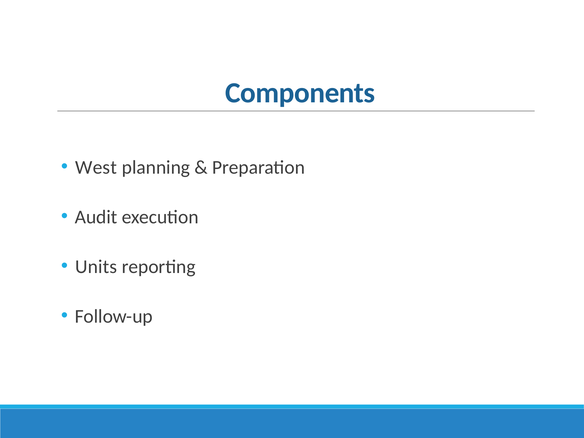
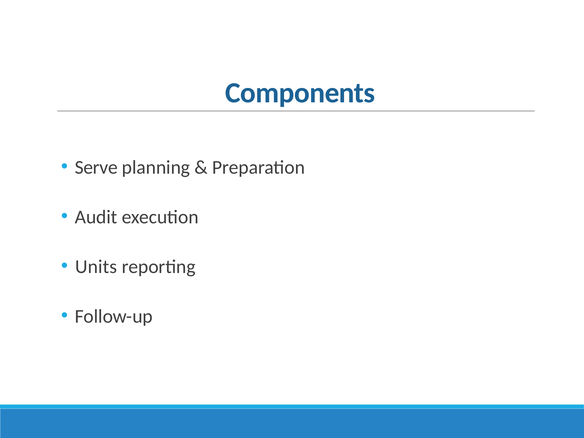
West: West -> Serve
